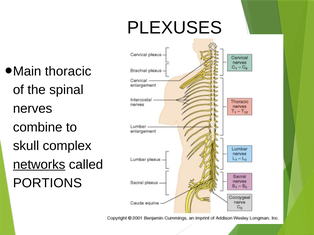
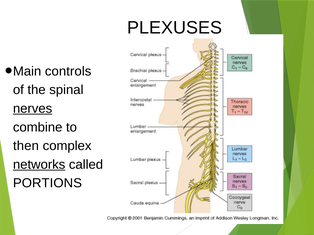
thoracic: thoracic -> controls
nerves underline: none -> present
skull: skull -> then
